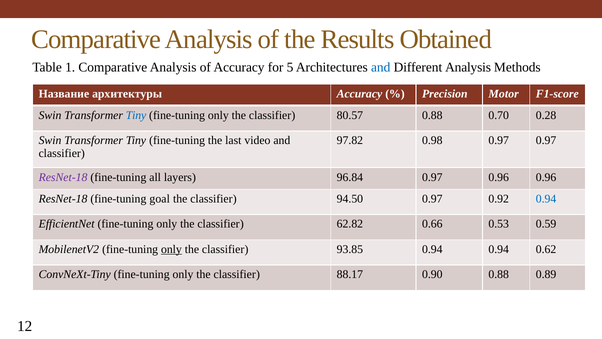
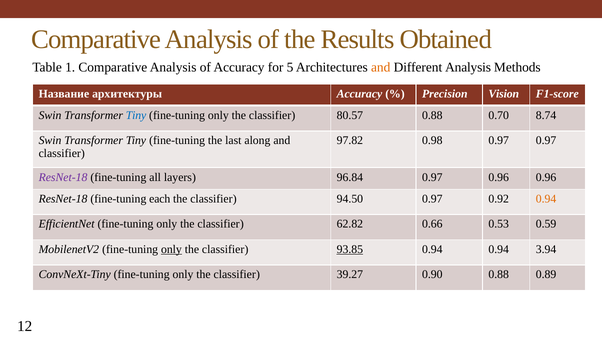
and at (381, 67) colour: blue -> orange
Motor: Motor -> Vision
0.28: 0.28 -> 8.74
video: video -> along
goal: goal -> each
0.94 at (546, 199) colour: blue -> orange
93.85 underline: none -> present
0.62: 0.62 -> 3.94
88.17: 88.17 -> 39.27
